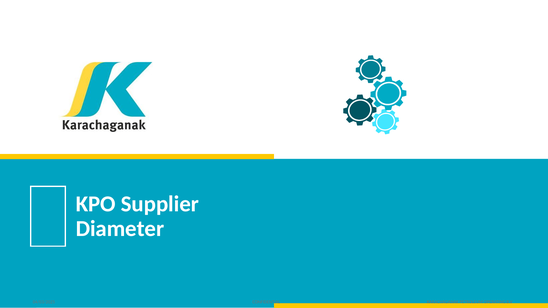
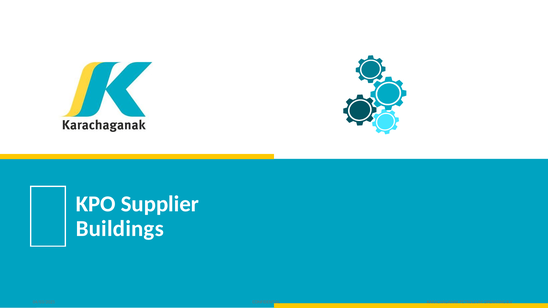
Diameter: Diameter -> Buildings
